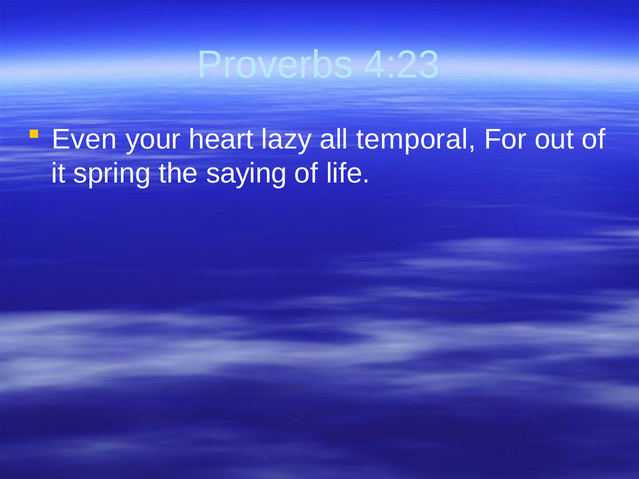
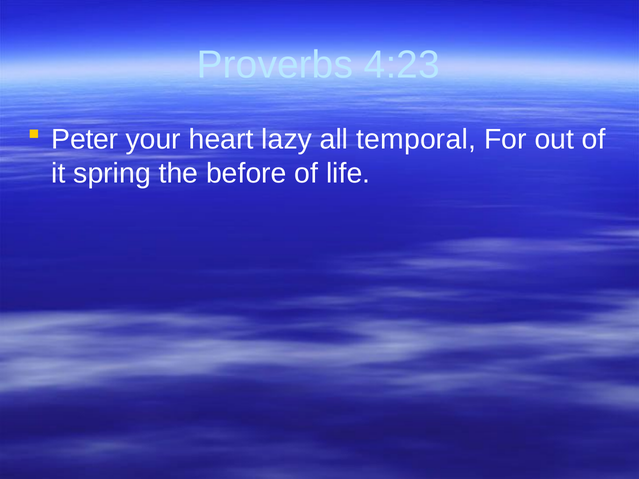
Even: Even -> Peter
saying: saying -> before
